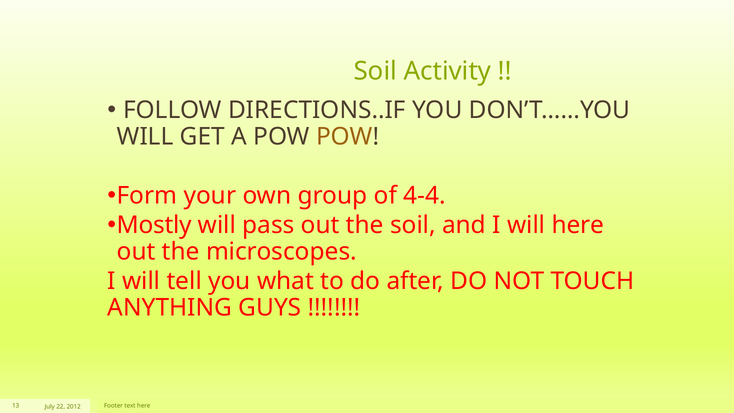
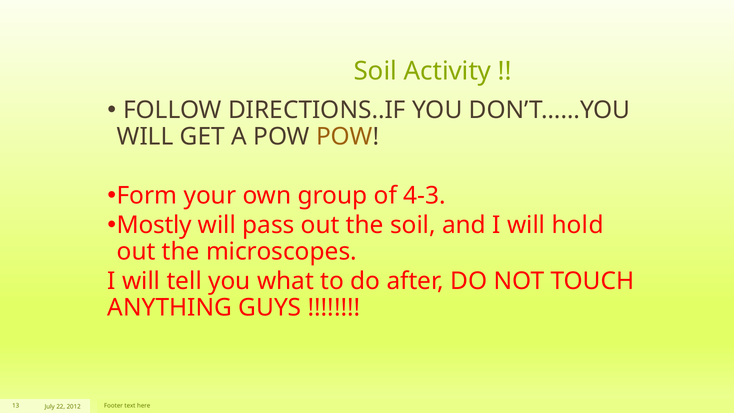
4-4: 4-4 -> 4-3
will here: here -> hold
